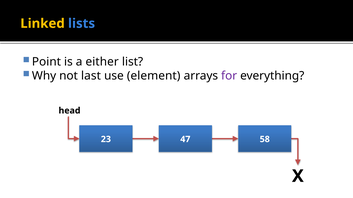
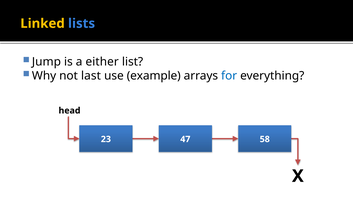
Point: Point -> Jump
element: element -> example
for colour: purple -> blue
